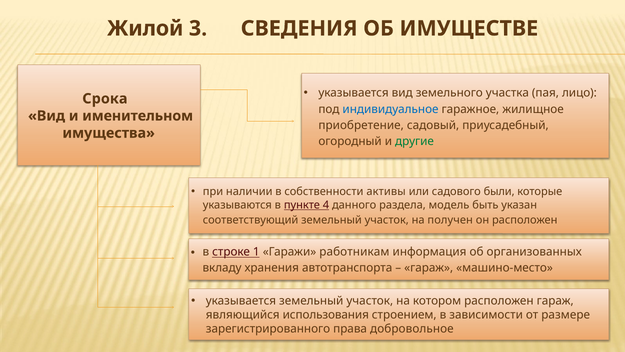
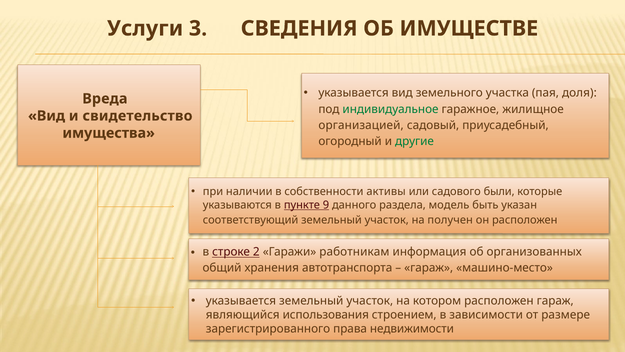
Жилой: Жилой -> Услуги
лицо: лицо -> доля
Срока: Срока -> Вреда
индивидуальное colour: blue -> green
именительном: именительном -> свидетельство
приобретение: приобретение -> организацией
4: 4 -> 9
1: 1 -> 2
вкладу: вкладу -> общий
добровольное: добровольное -> недвижимости
